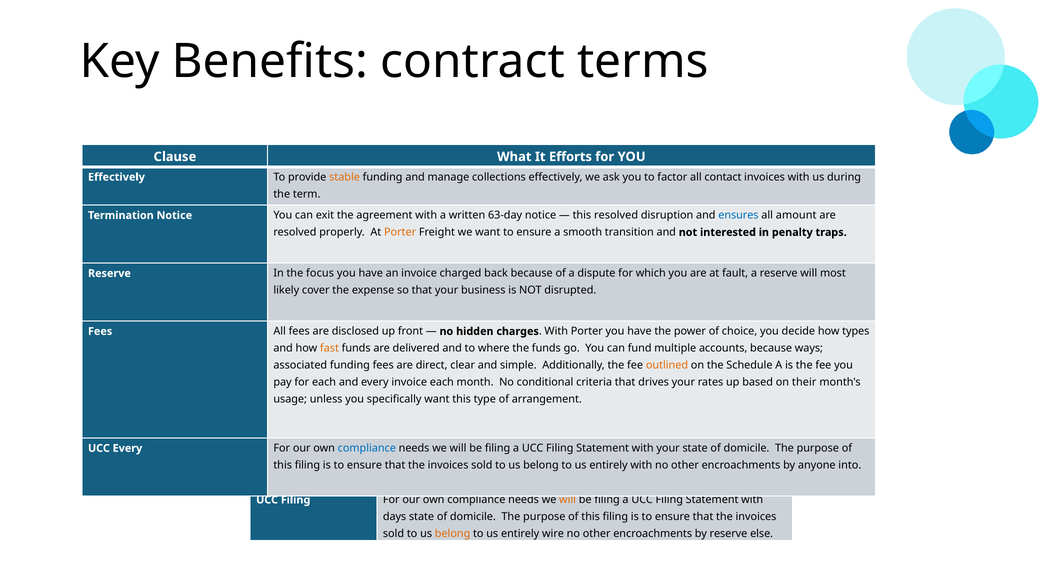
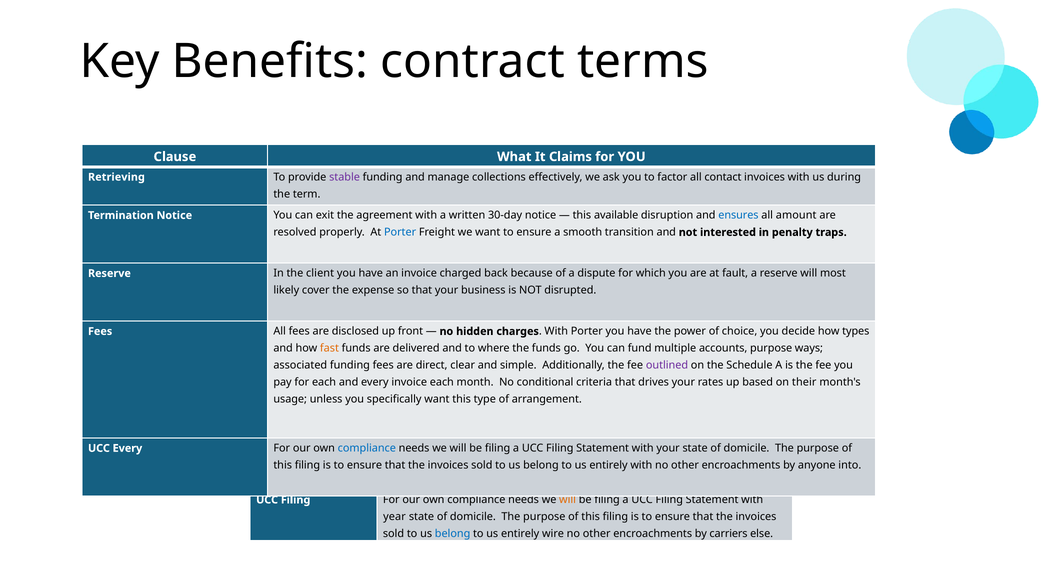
Efforts: Efforts -> Claims
Effectively at (116, 177): Effectively -> Retrieving
stable at (345, 177) colour: orange -> purple
63-day: 63-day -> 30-day
this resolved: resolved -> available
Porter at (400, 233) colour: orange -> blue
focus: focus -> client
because at (771, 349): because -> purpose
outlined at (667, 366) colour: orange -> purple
days: days -> year
belong at (453, 534) colour: orange -> blue
by reserve: reserve -> carriers
